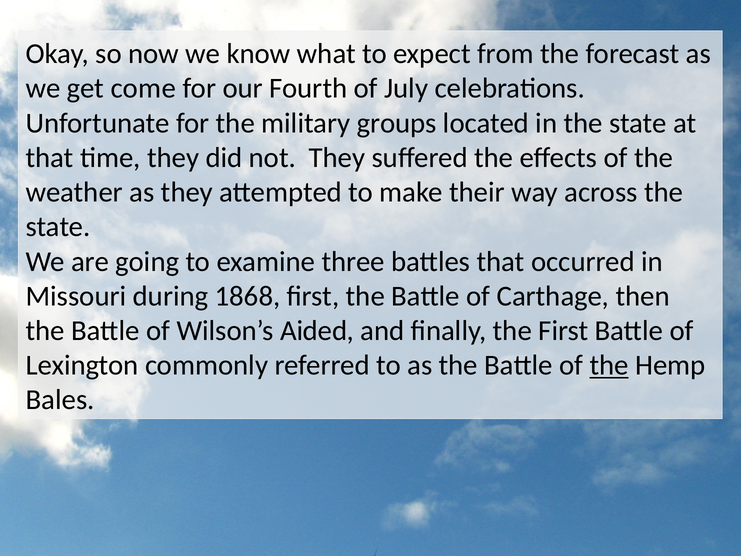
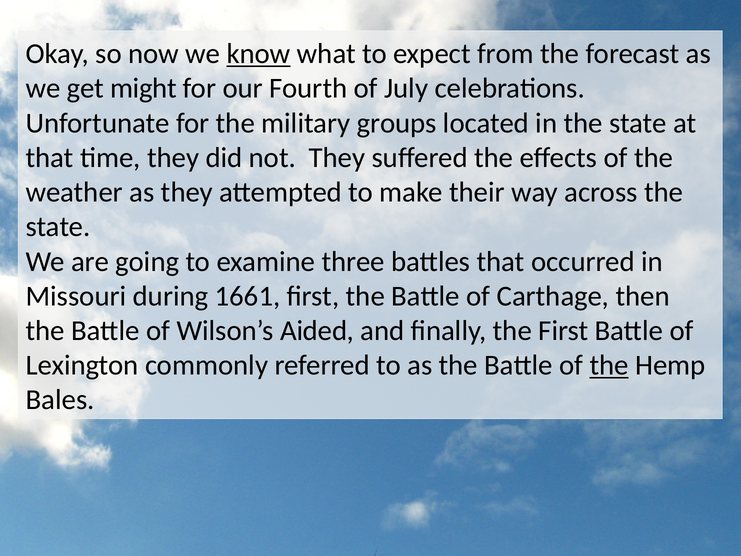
know underline: none -> present
come: come -> might
1868: 1868 -> 1661
